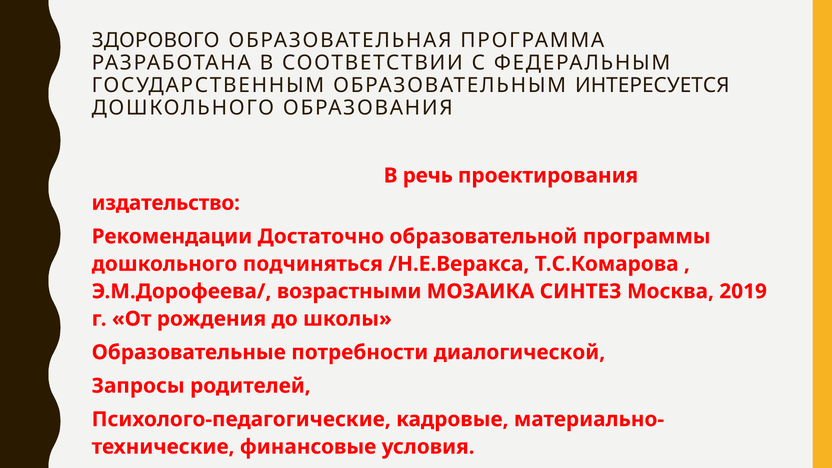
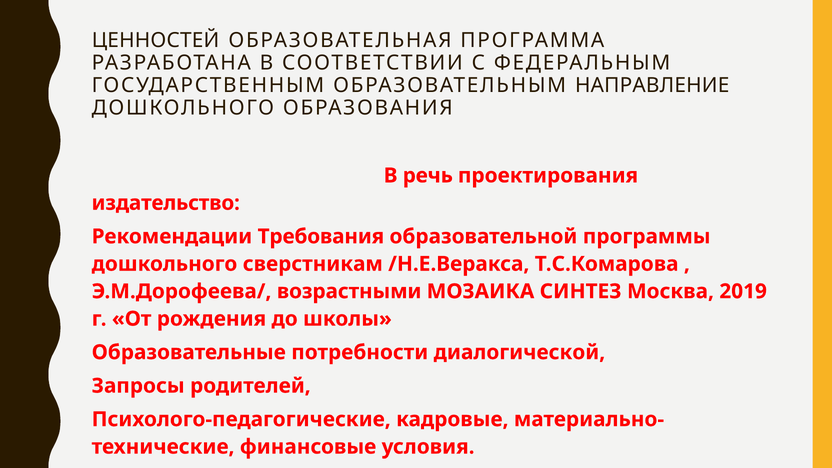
ЗДОРОВОГО: ЗДОРОВОГО -> ЦЕННОСТЕЙ
ИНТЕРЕСУЕТСЯ: ИНТЕРЕСУЕТСЯ -> НАПРАВЛЕНИЕ
Достаточно: Достаточно -> Требования
подчиняться: подчиняться -> сверстникам
